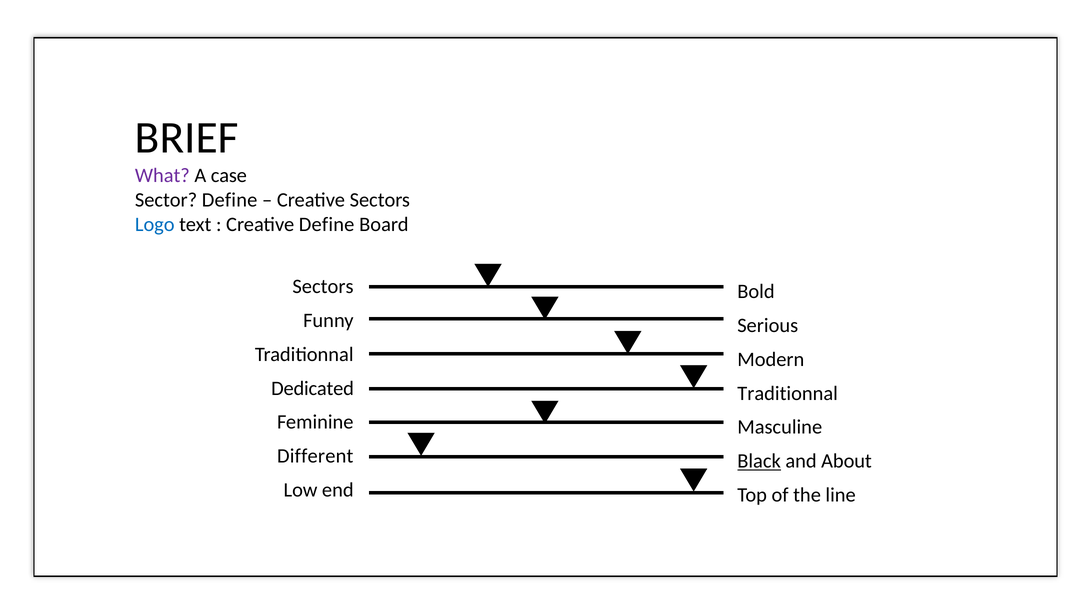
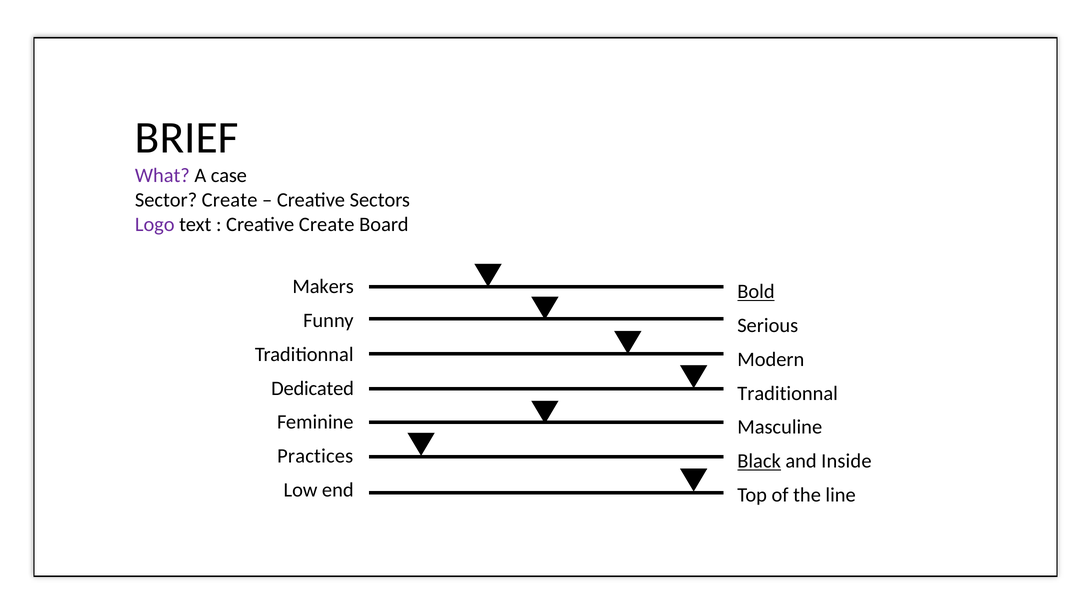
Sector Define: Define -> Create
Logo colour: blue -> purple
Creative Define: Define -> Create
Sectors at (323, 287): Sectors -> Makers
Bold underline: none -> present
Different: Different -> Practices
About: About -> Inside
